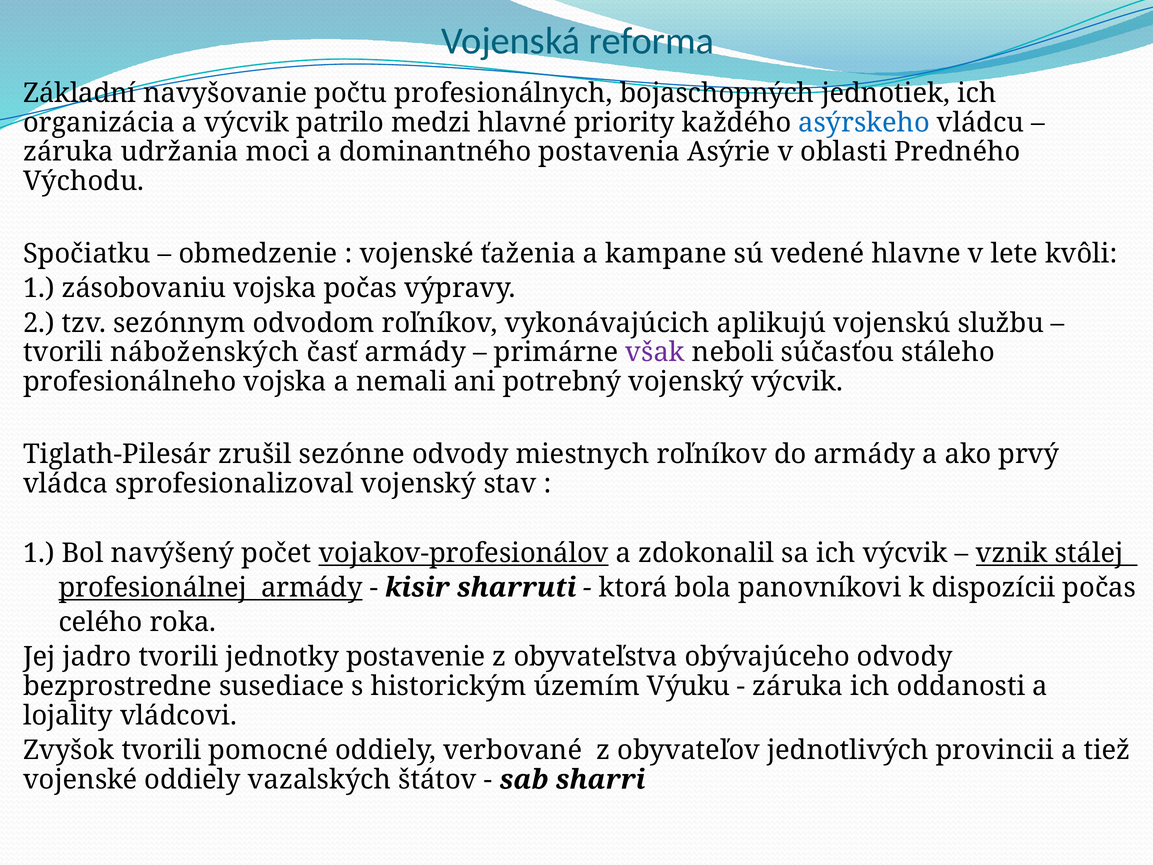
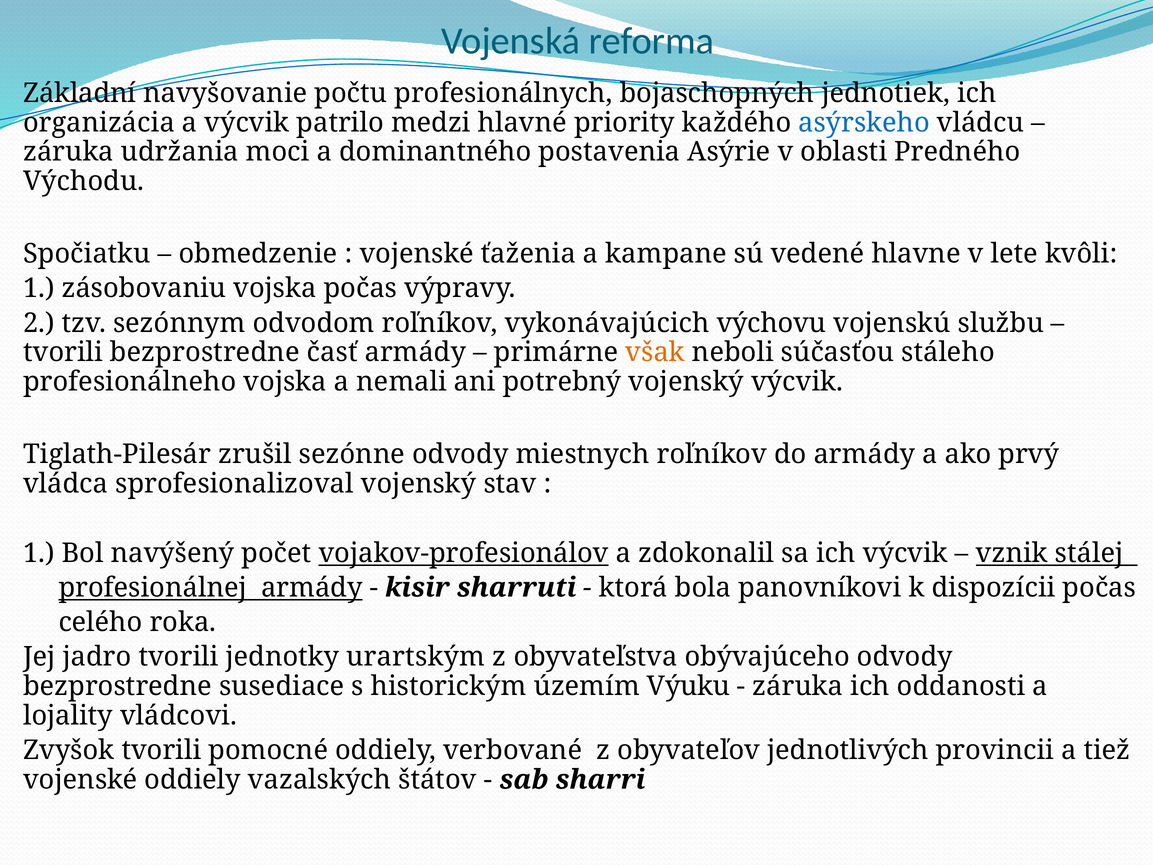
aplikujú: aplikujú -> výchovu
tvorili náboženských: náboženských -> bezprostredne
však colour: purple -> orange
postavenie: postavenie -> urartským
